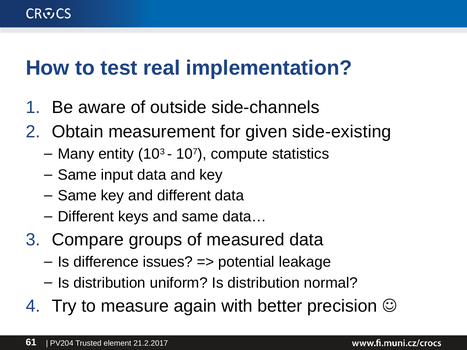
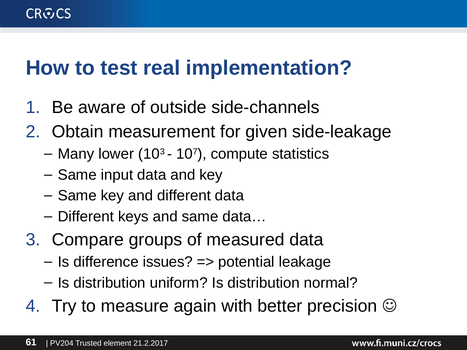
side-existing: side-existing -> side-leakage
entity: entity -> lower
